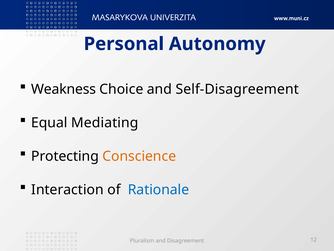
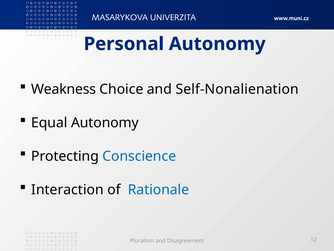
Self-Disagreement: Self-Disagreement -> Self-Nonalienation
Equal Mediating: Mediating -> Autonomy
Conscience colour: orange -> blue
